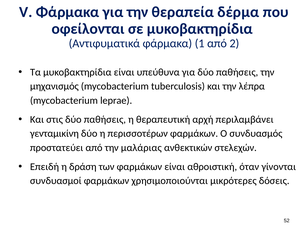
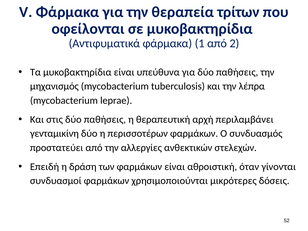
δέρμα: δέρμα -> τρίτων
μαλάριας: μαλάριας -> αλλεργίες
